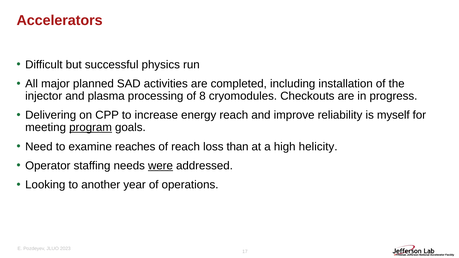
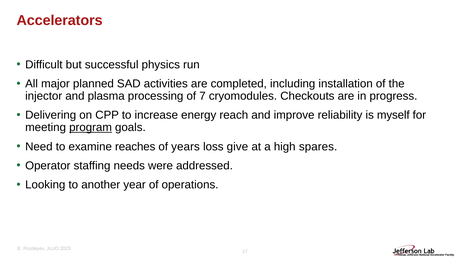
8: 8 -> 7
of reach: reach -> years
than: than -> give
helicity: helicity -> spares
were underline: present -> none
